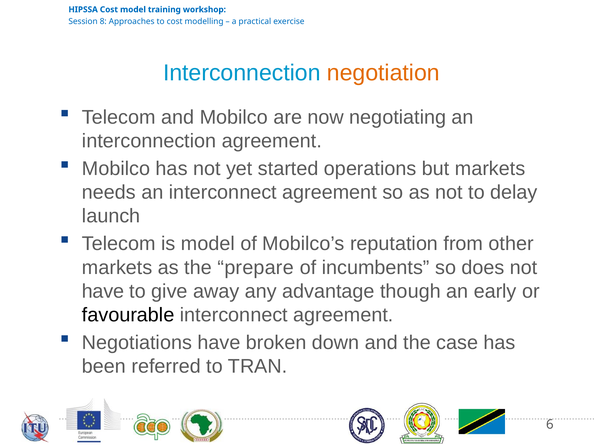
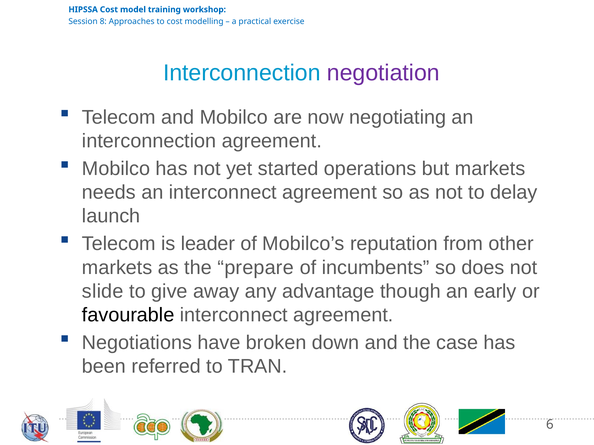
negotiation colour: orange -> purple
is model: model -> leader
have at (103, 292): have -> slide
